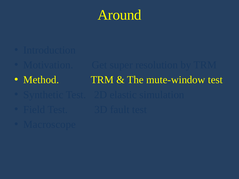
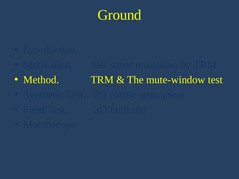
Around: Around -> Ground
